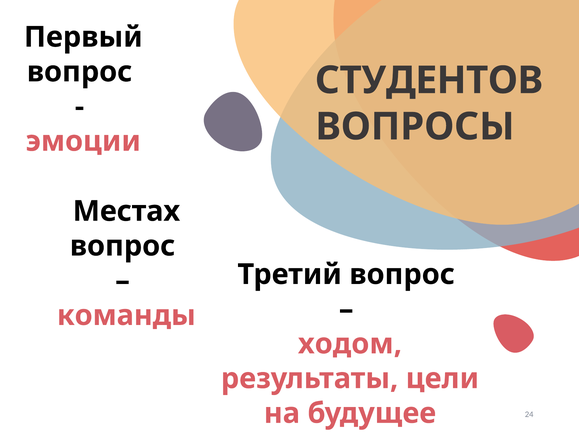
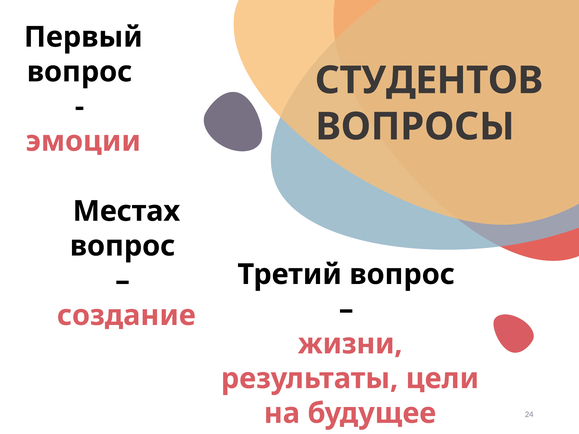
команды: команды -> создание
ходом: ходом -> жизни
